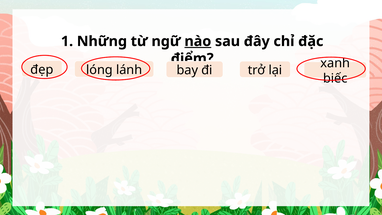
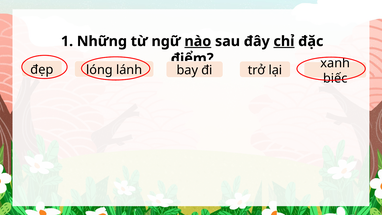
chỉ underline: none -> present
